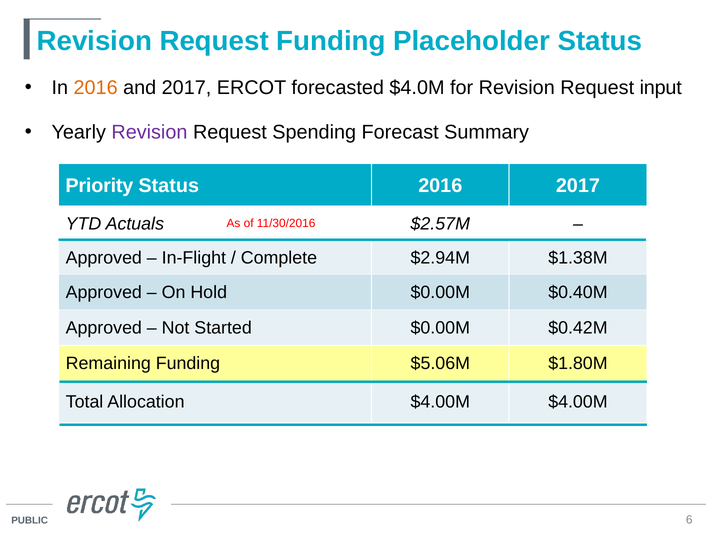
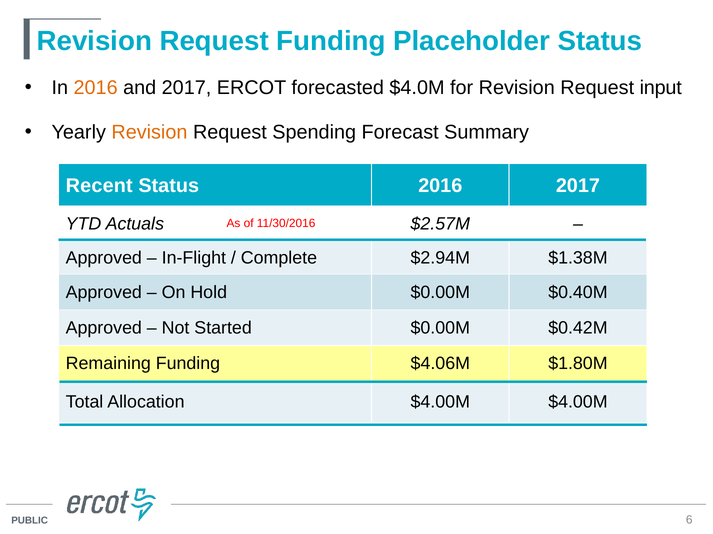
Revision at (149, 132) colour: purple -> orange
Priority: Priority -> Recent
$5.06M: $5.06M -> $4.06M
